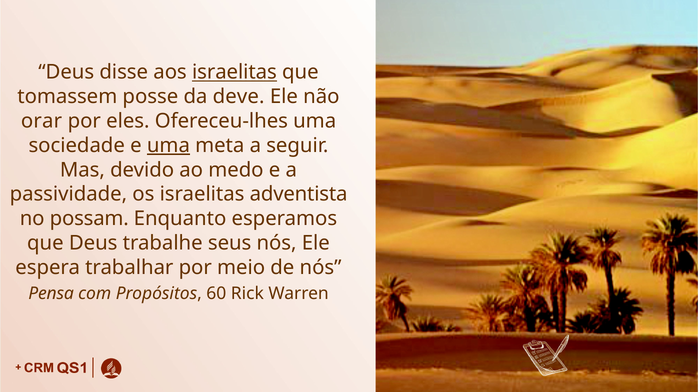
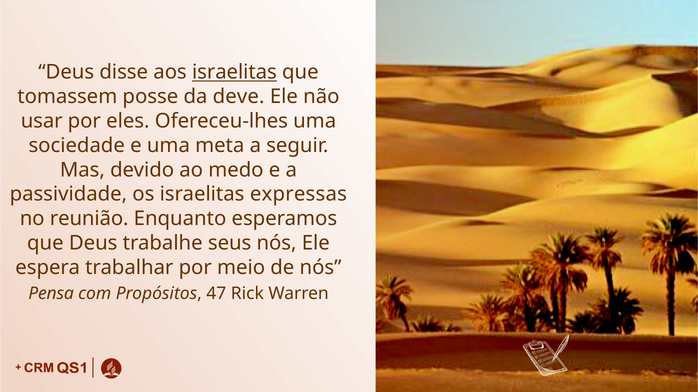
orar: orar -> usar
uma at (168, 146) underline: present -> none
adventista: adventista -> expressas
possam: possam -> reunião
60: 60 -> 47
